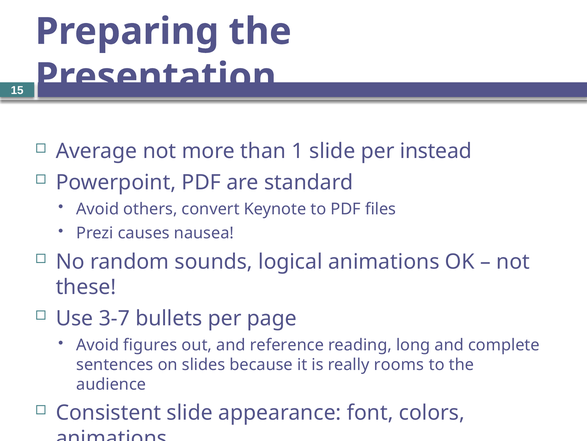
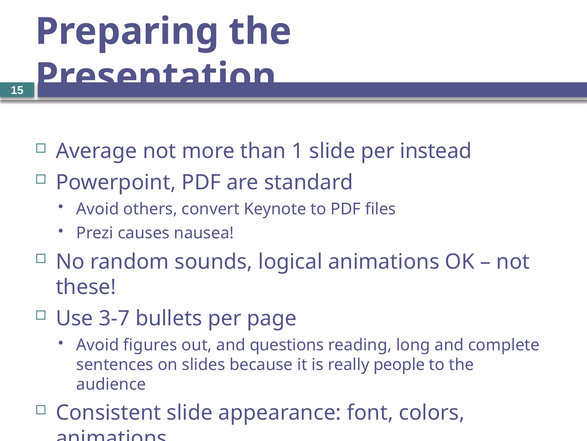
reference: reference -> questions
rooms: rooms -> people
